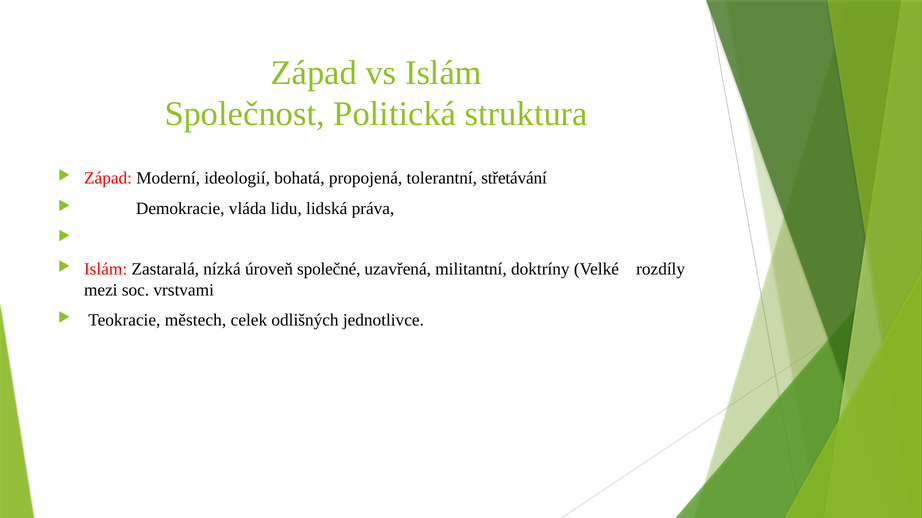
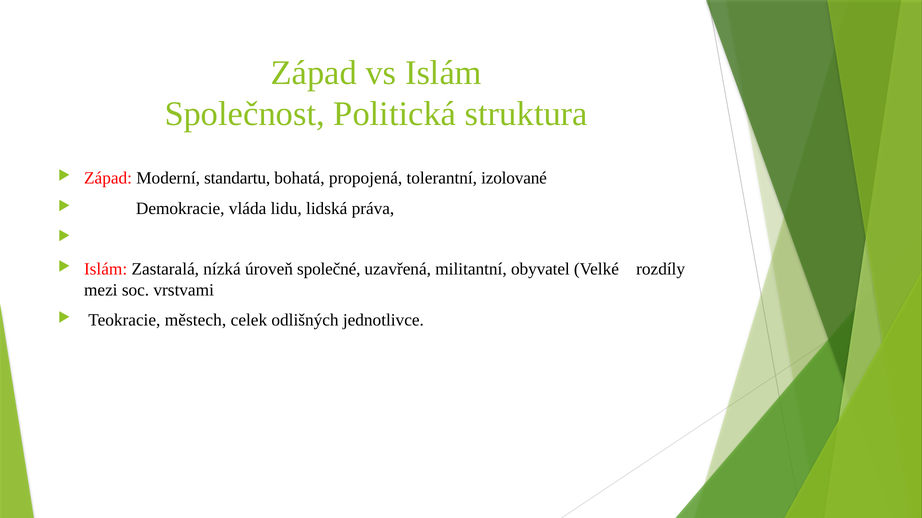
ideologií: ideologií -> standartu
střetávání: střetávání -> izolované
doktríny: doktríny -> obyvatel
